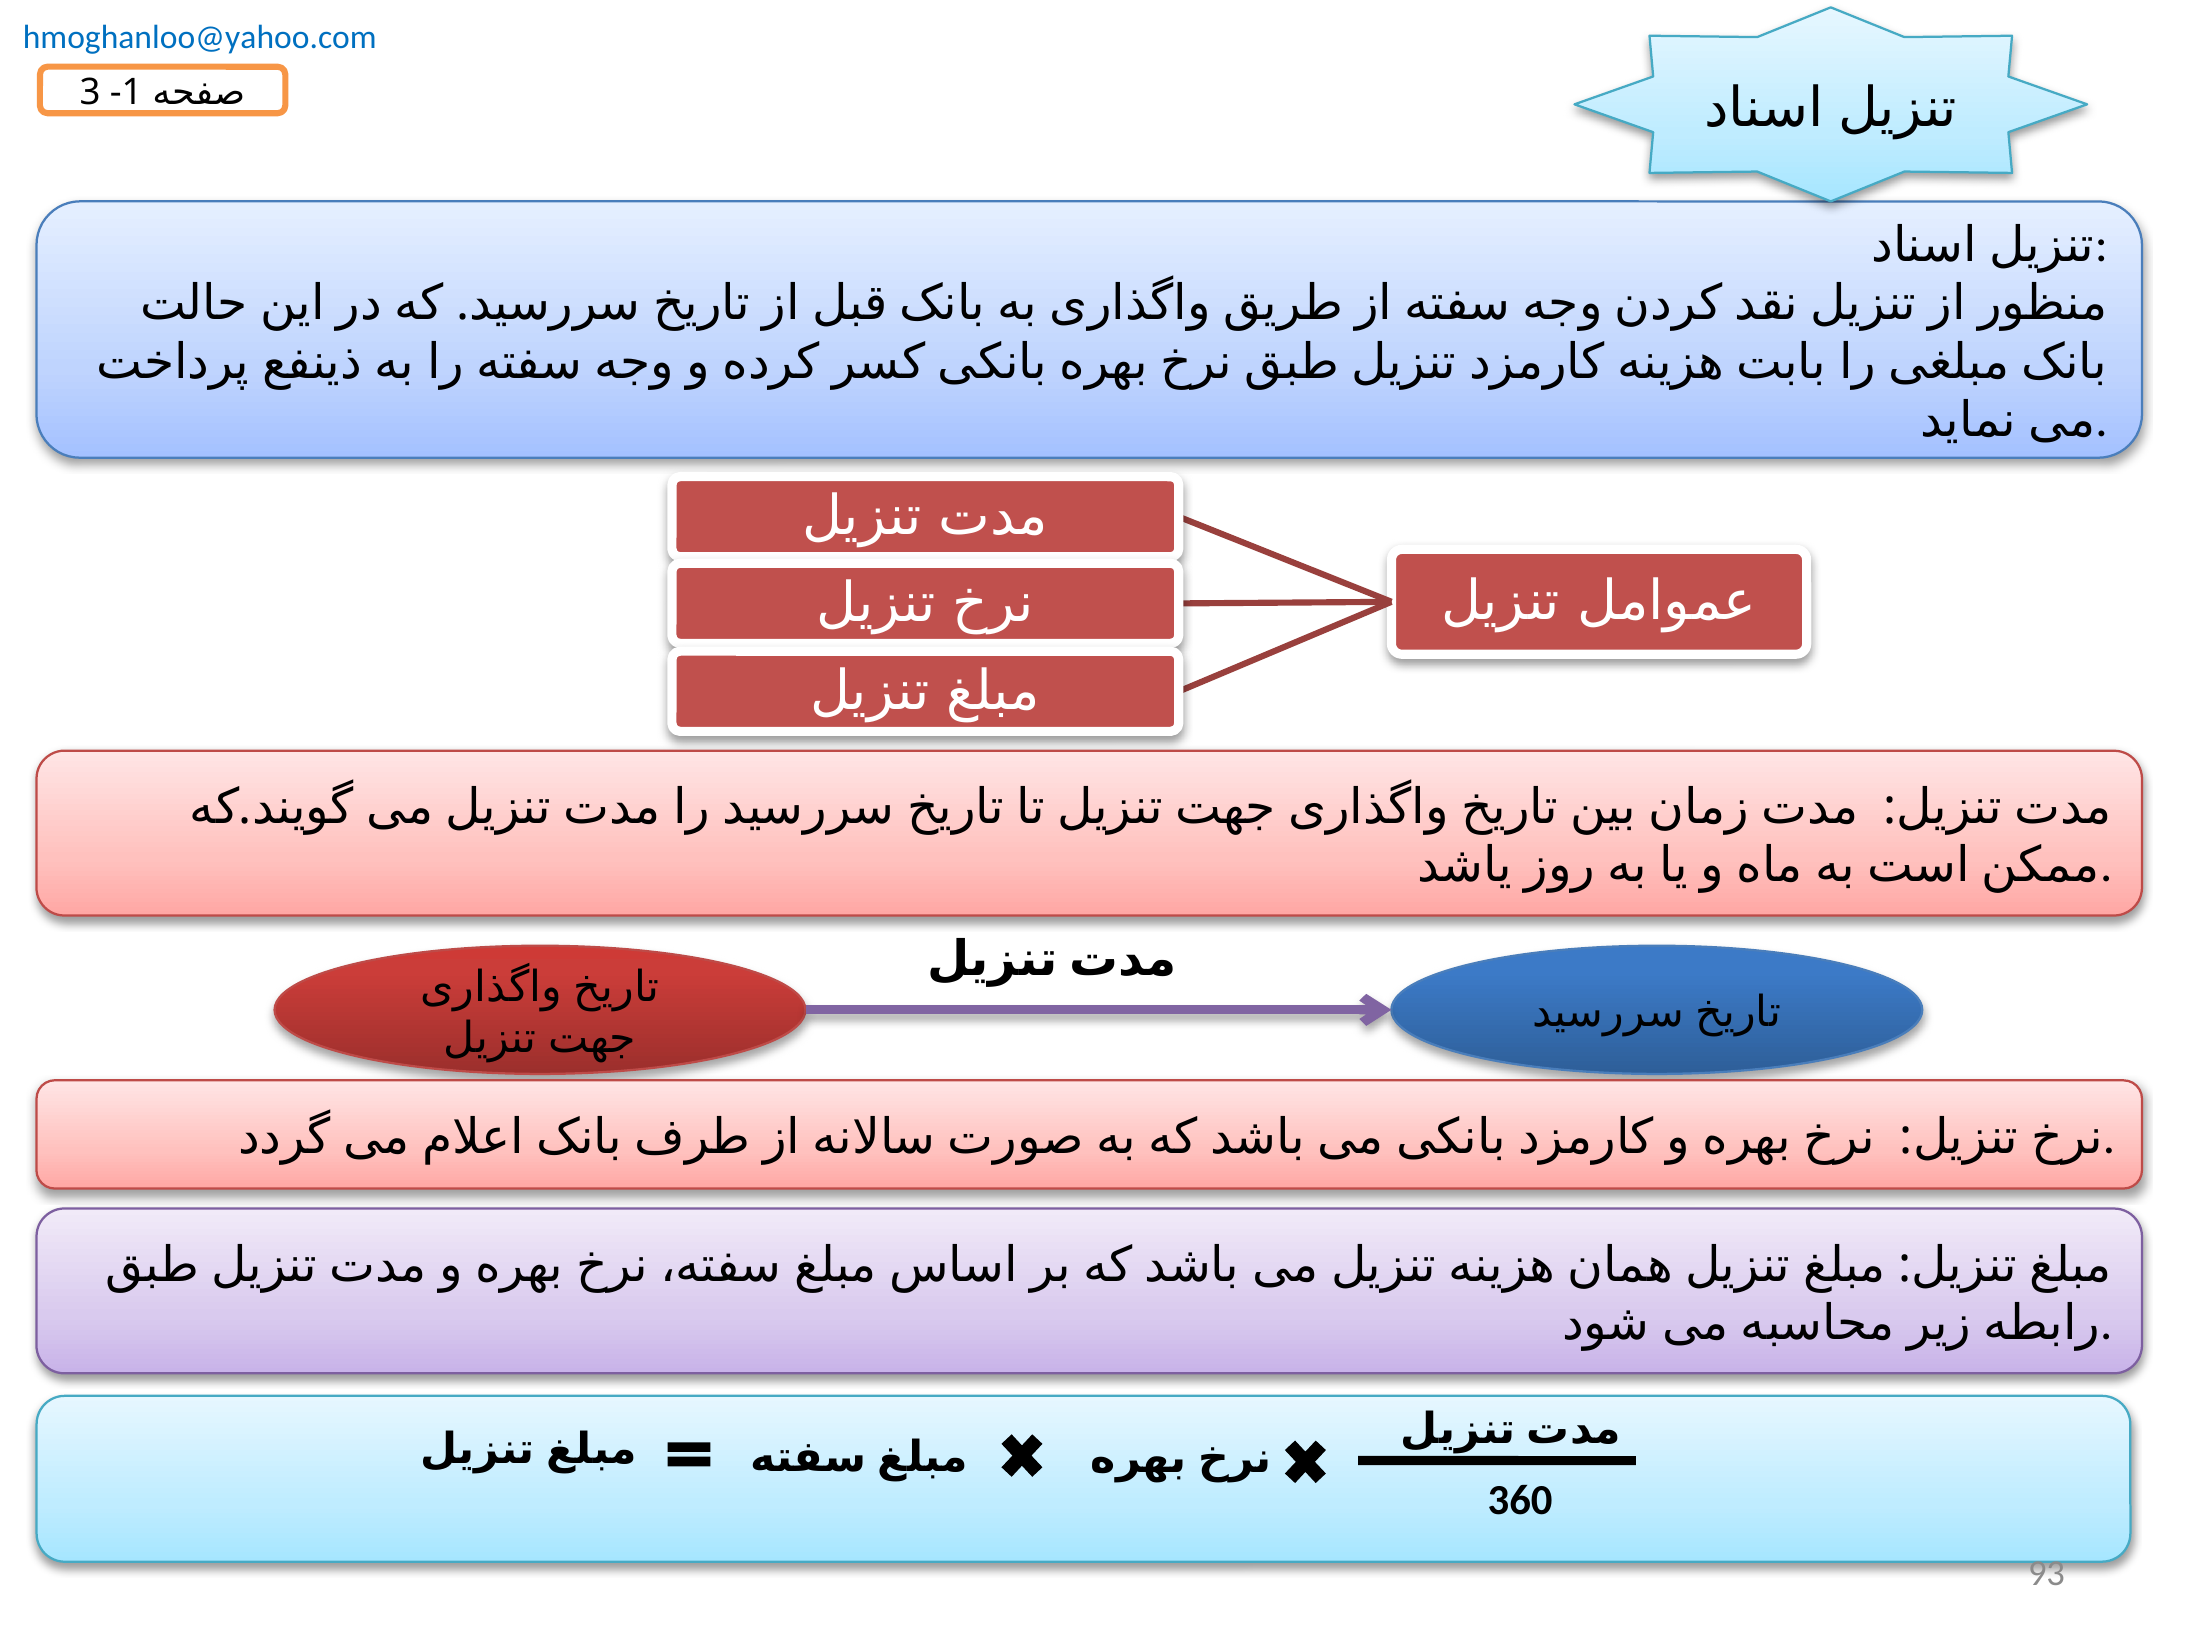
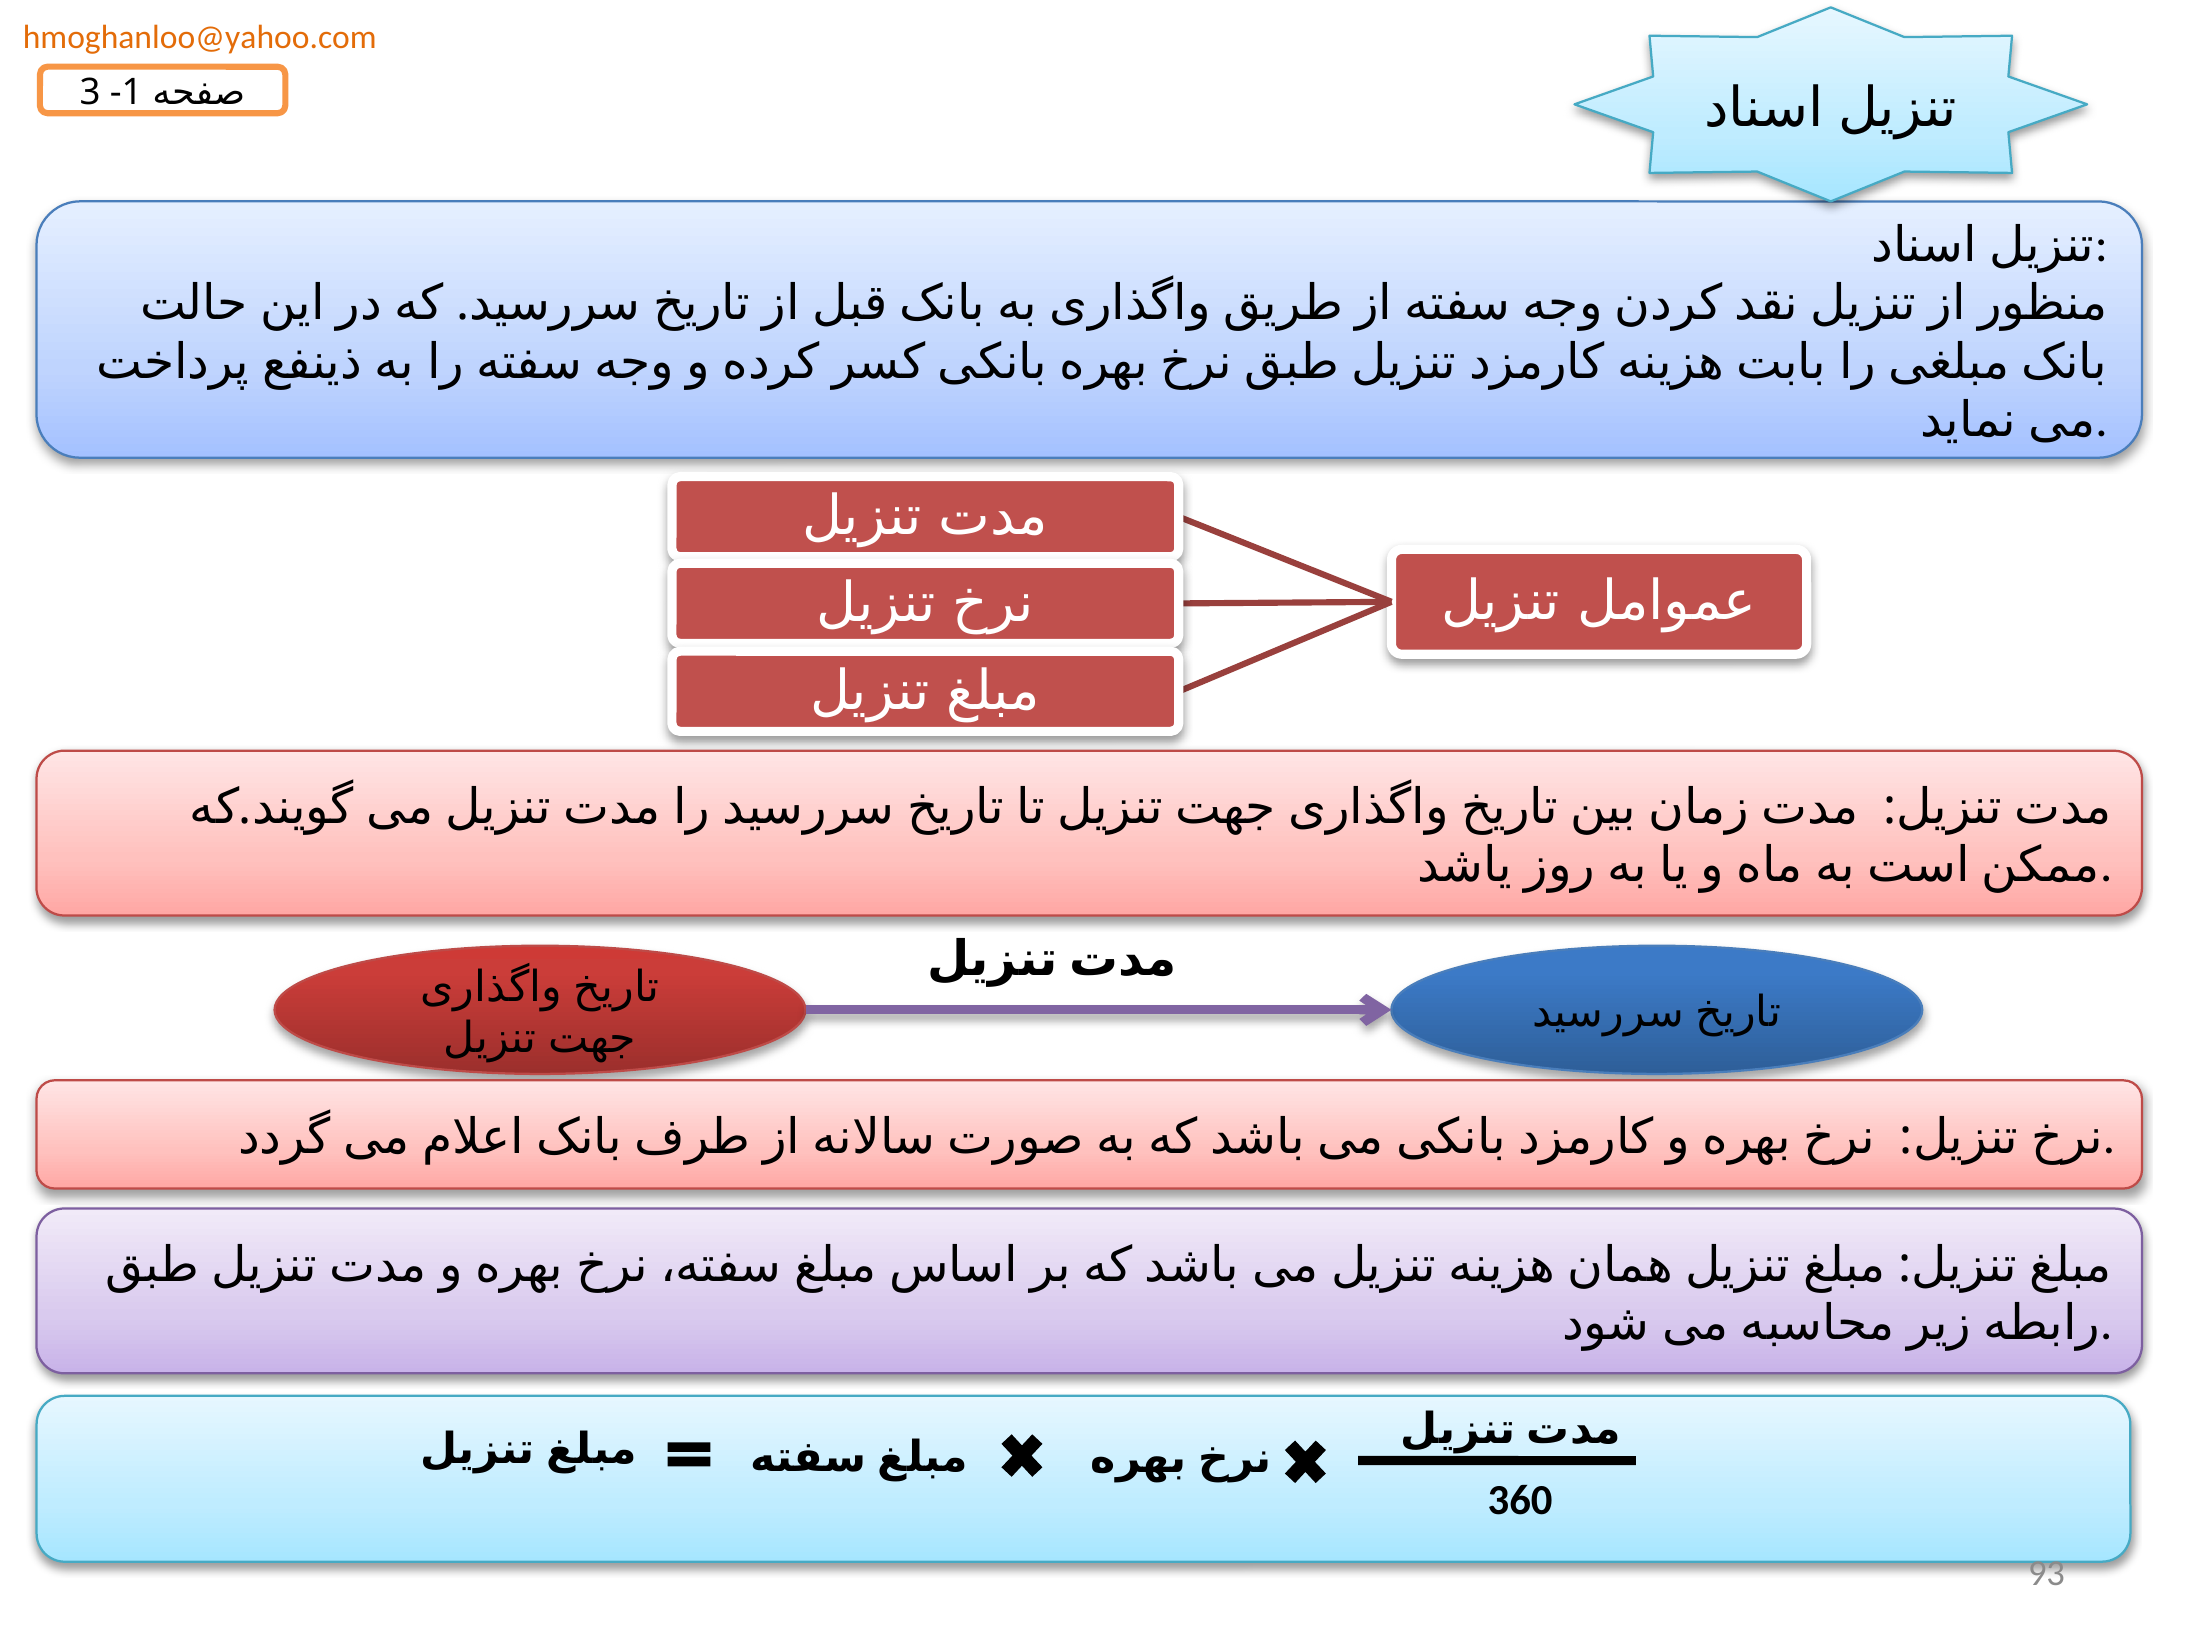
hmoghanloo@yahoo.com colour: blue -> orange
